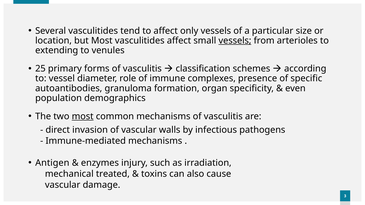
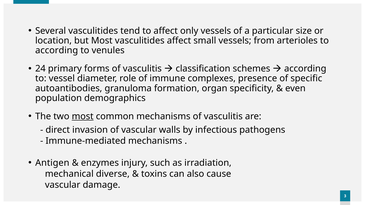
vessels at (235, 41) underline: present -> none
extending at (57, 51): extending -> according
25: 25 -> 24
treated: treated -> diverse
